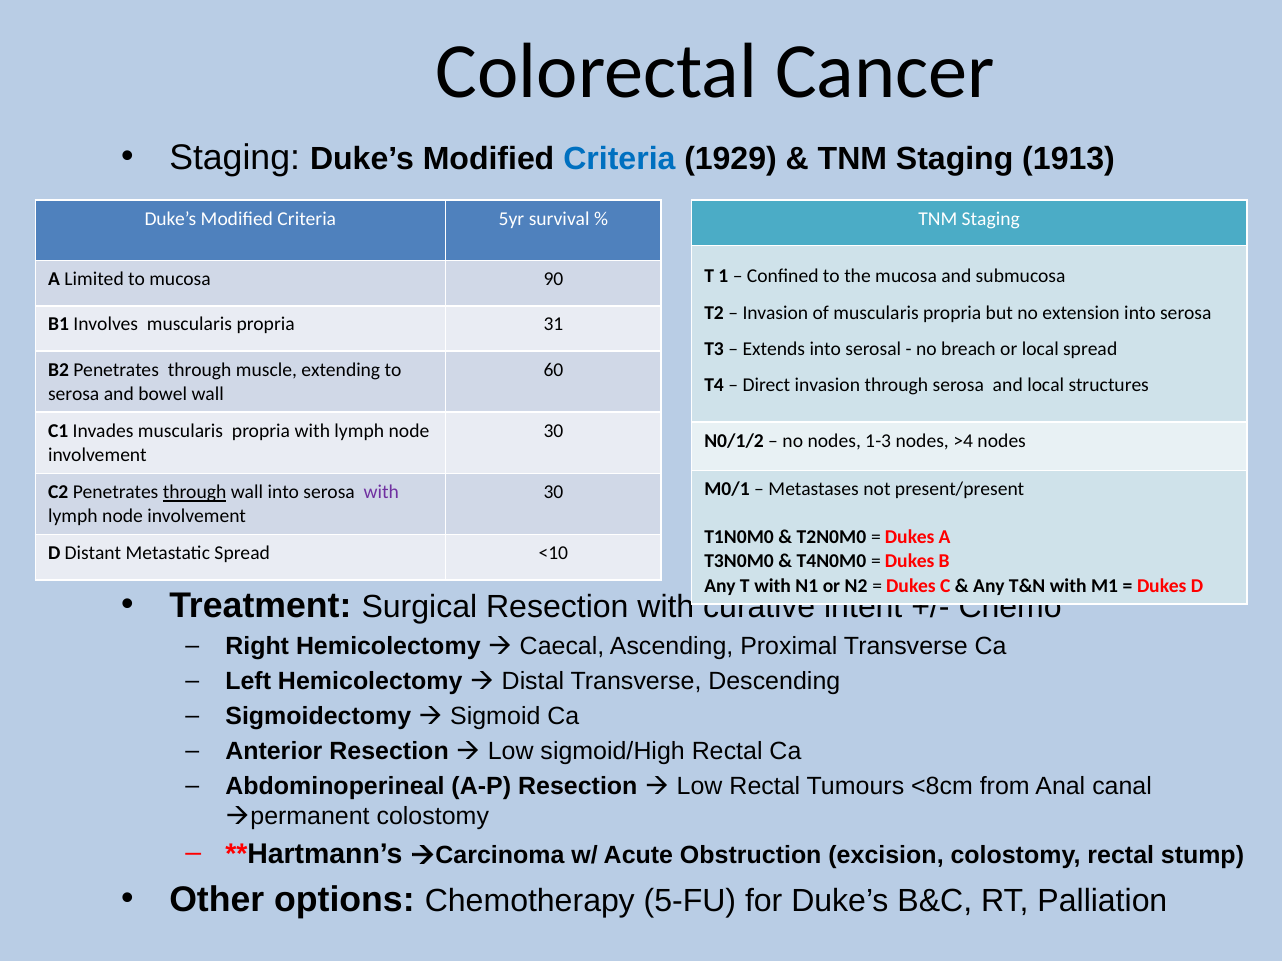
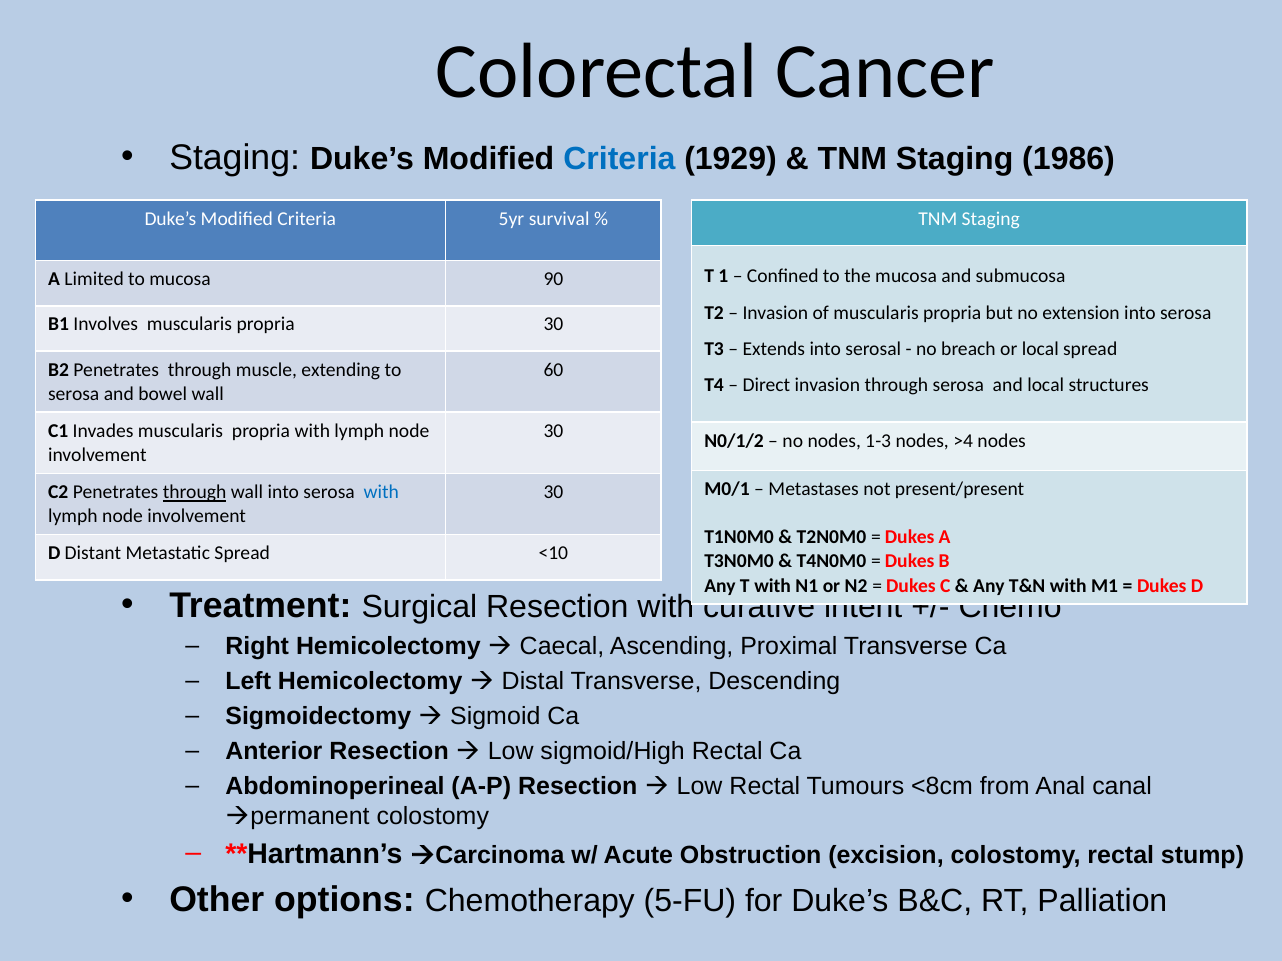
1913: 1913 -> 1986
propria 31: 31 -> 30
with at (381, 492) colour: purple -> blue
